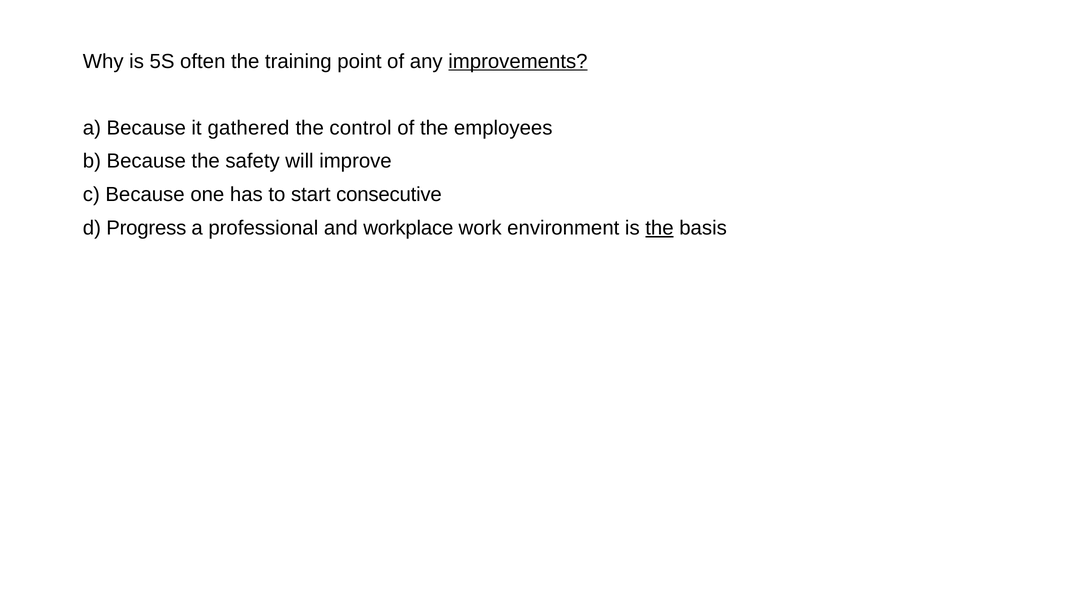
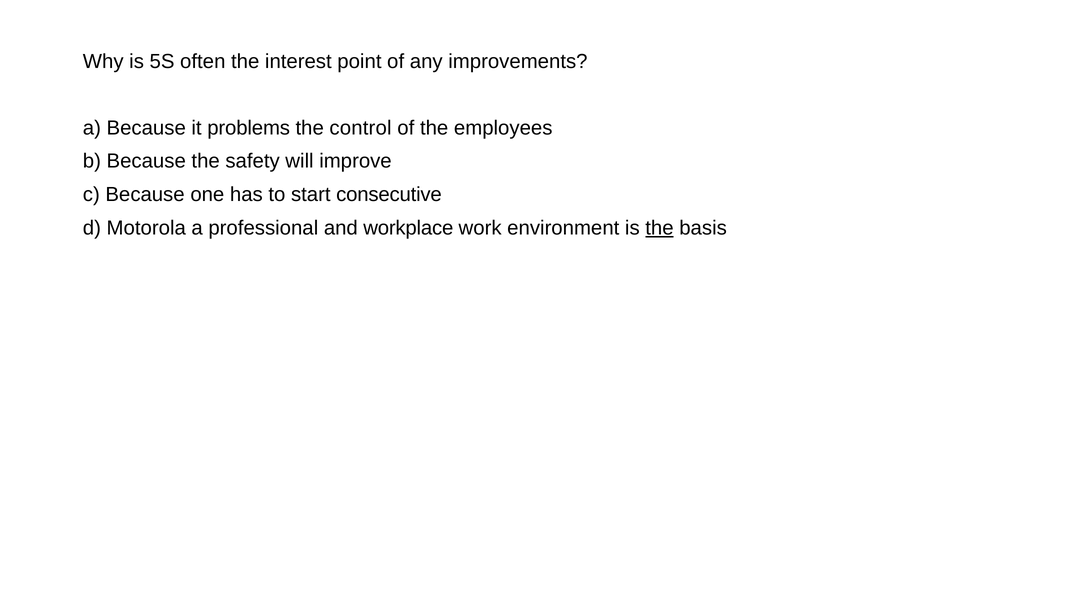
training: training -> interest
improvements underline: present -> none
gathered: gathered -> problems
Progress: Progress -> Motorola
